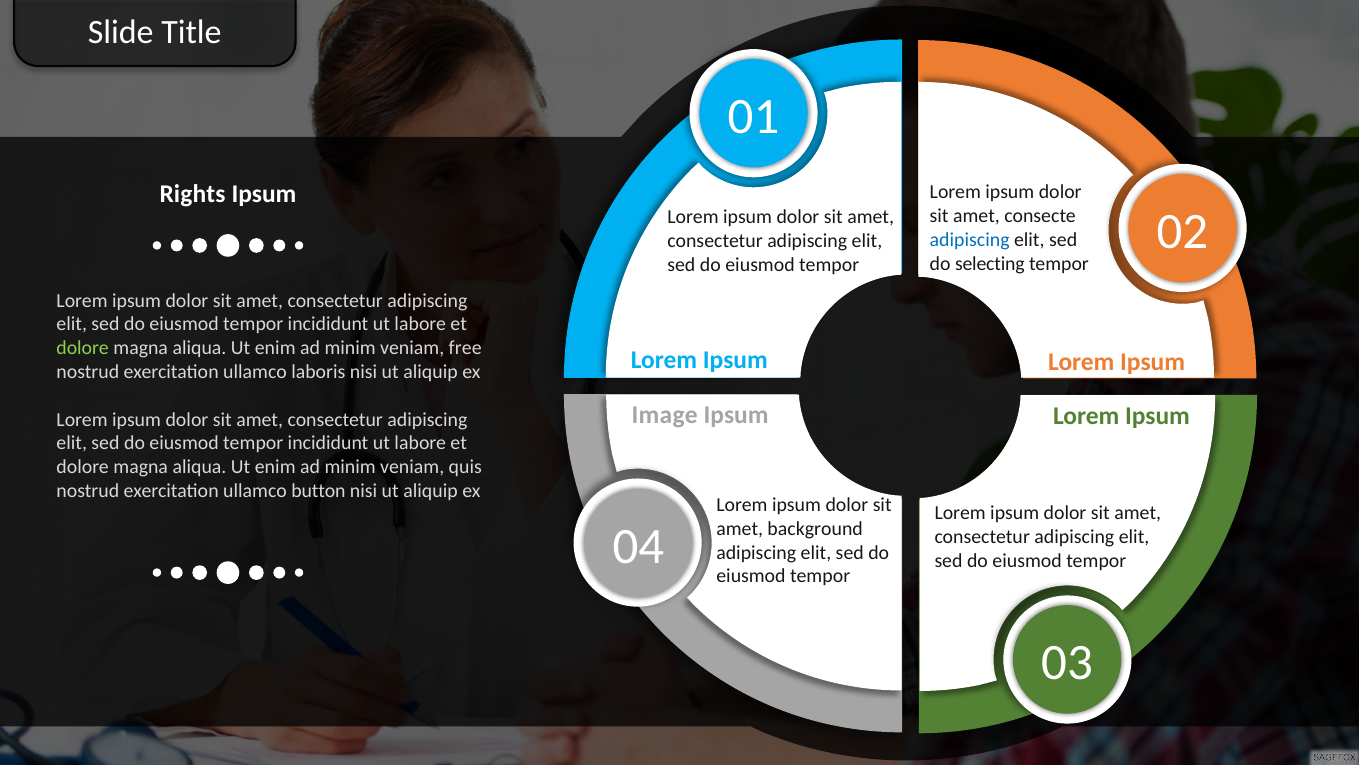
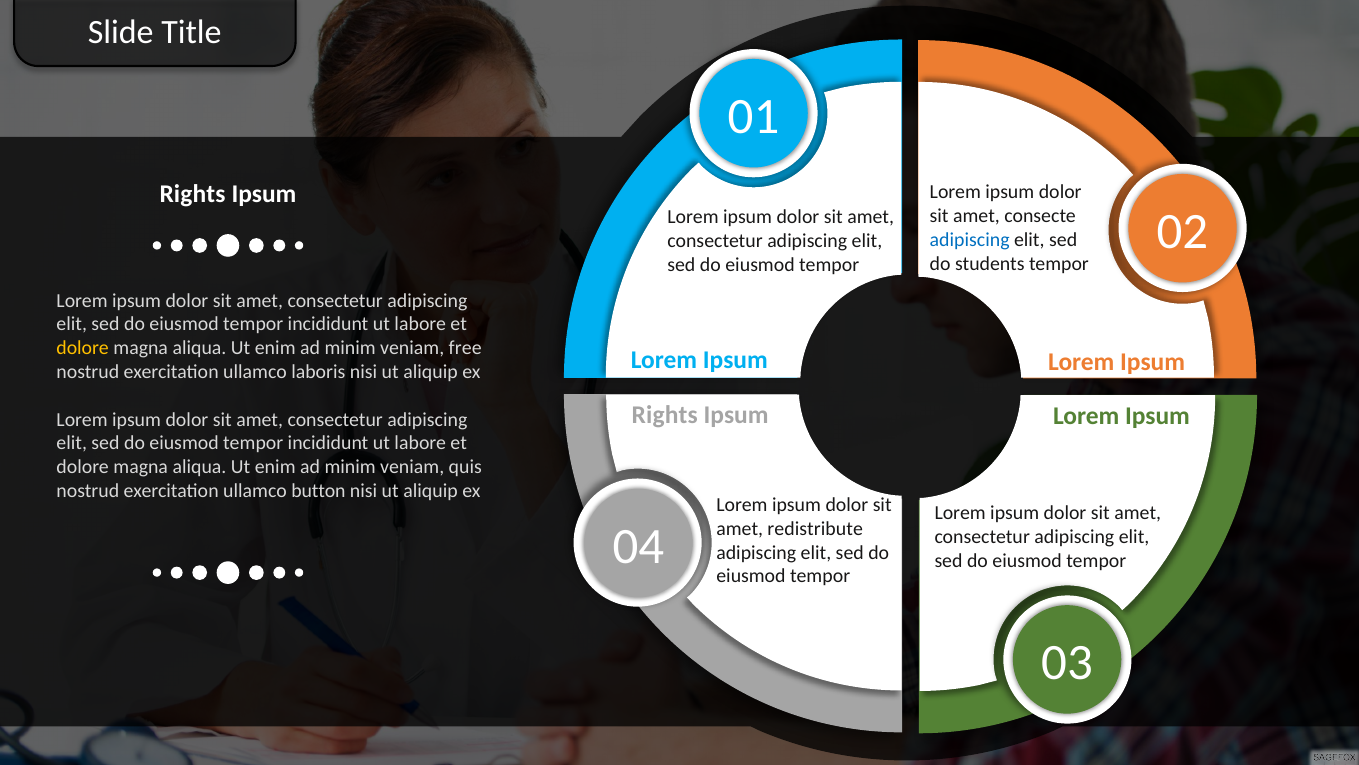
selecting: selecting -> students
dolore at (83, 348) colour: light green -> yellow
Image at (665, 415): Image -> Rights
background: background -> redistribute
